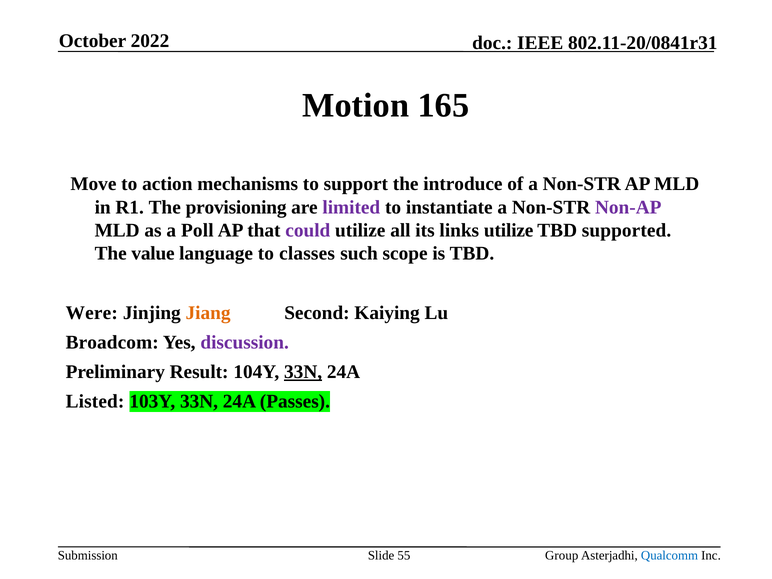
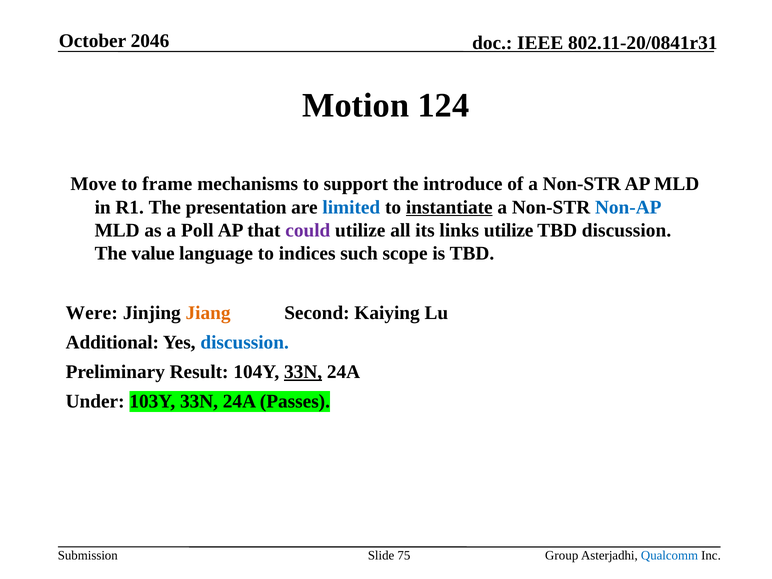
2022: 2022 -> 2046
165: 165 -> 124
action: action -> frame
provisioning: provisioning -> presentation
limited colour: purple -> blue
instantiate underline: none -> present
Non-AP colour: purple -> blue
TBD supported: supported -> discussion
classes: classes -> indices
Broadcom: Broadcom -> Additional
discussion at (245, 342) colour: purple -> blue
Listed: Listed -> Under
55: 55 -> 75
